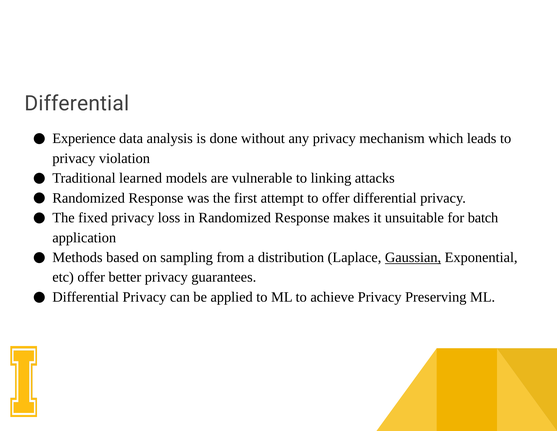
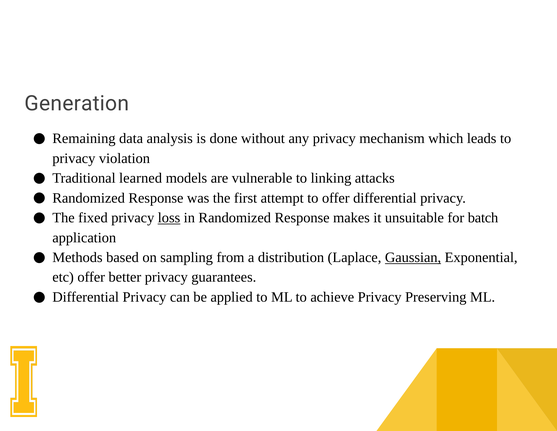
Differential at (77, 103): Differential -> Generation
Experience: Experience -> Remaining
loss underline: none -> present
